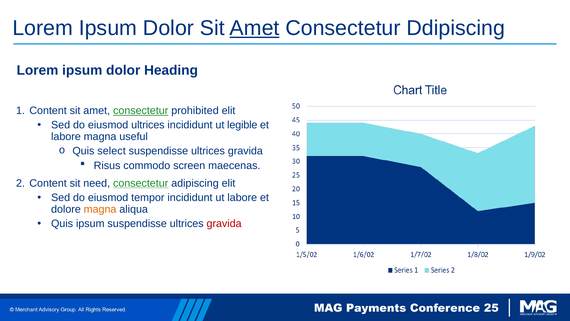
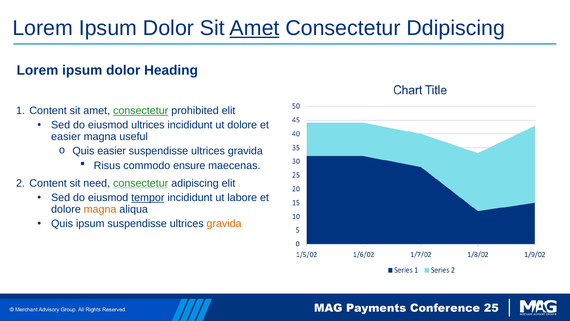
ut legible: legible -> dolore
labore at (66, 136): labore -> easier
Quis select: select -> easier
screen: screen -> ensure
tempor underline: none -> present
gravida at (224, 223) colour: red -> orange
